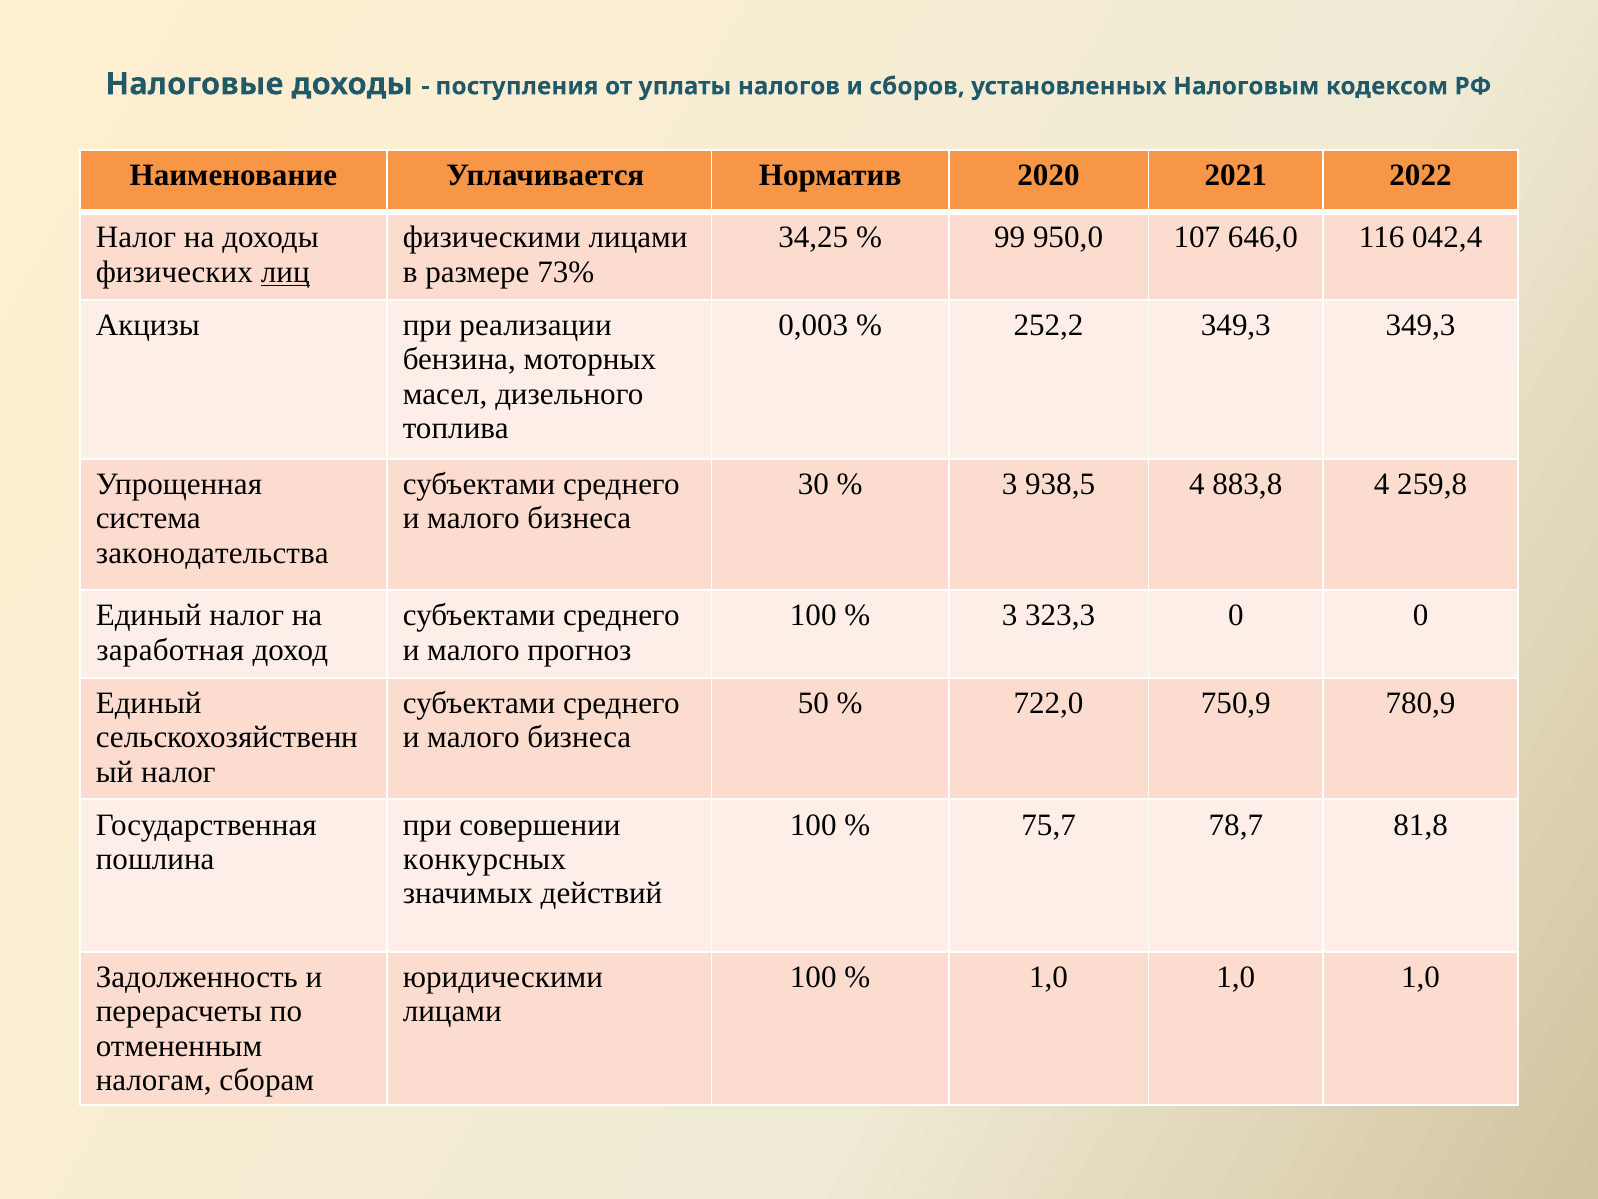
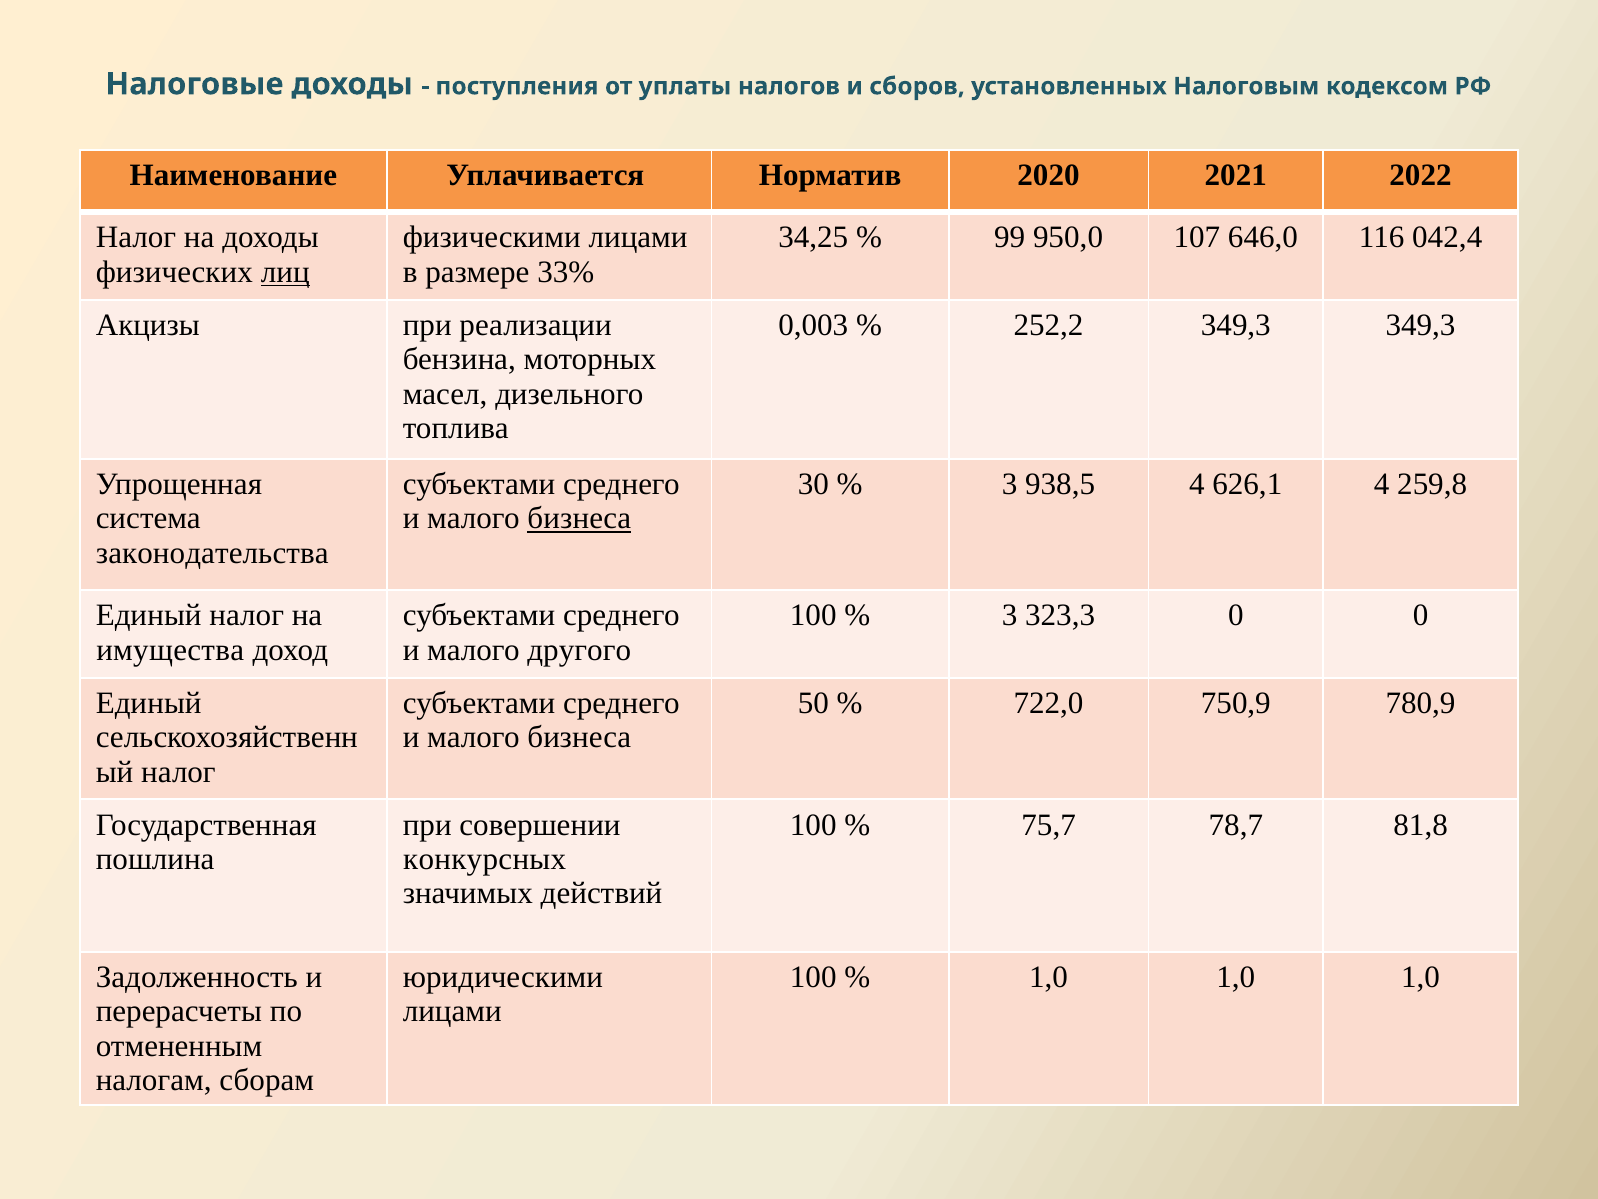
73%: 73% -> 33%
883,8: 883,8 -> 626,1
бизнеса at (579, 518) underline: none -> present
заработная: заработная -> имущества
прогноз: прогноз -> другого
